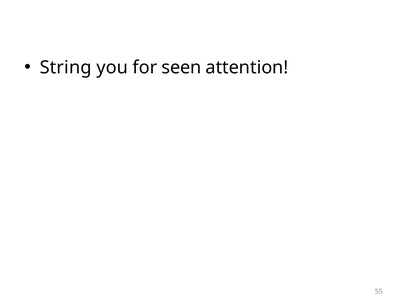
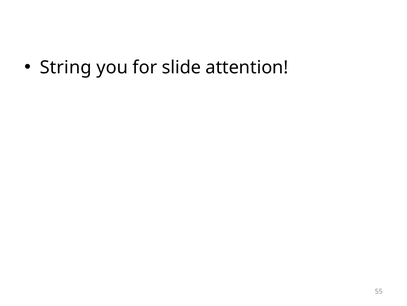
seen: seen -> slide
